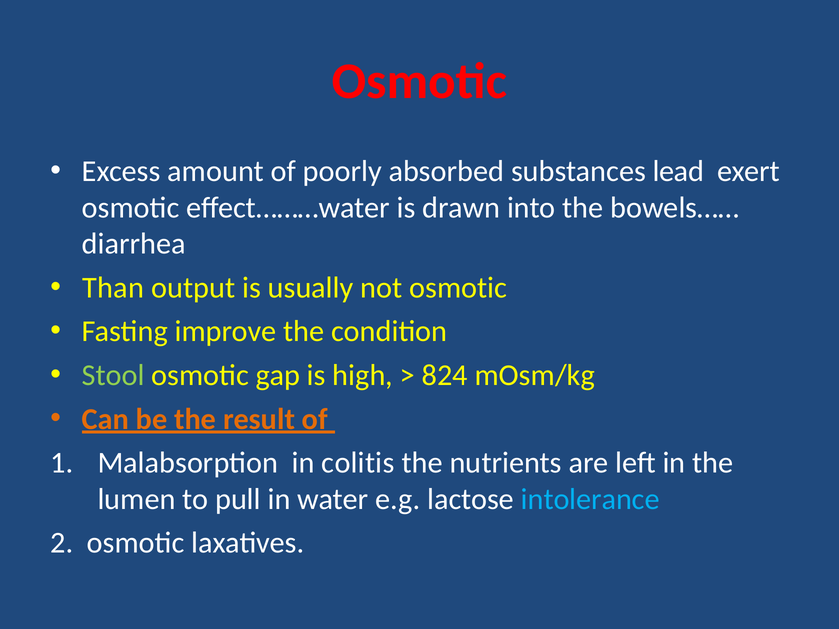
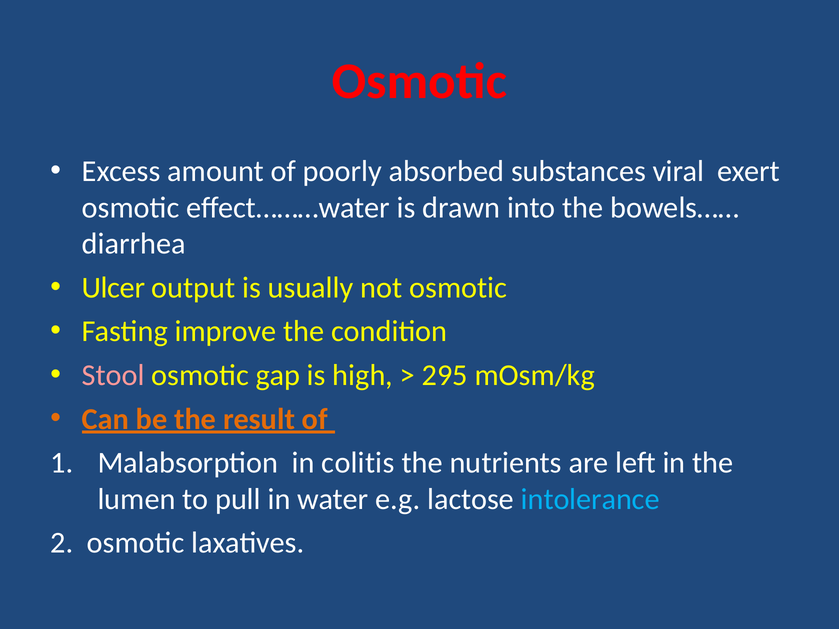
lead: lead -> viral
Than: Than -> Ulcer
Stool colour: light green -> pink
824: 824 -> 295
